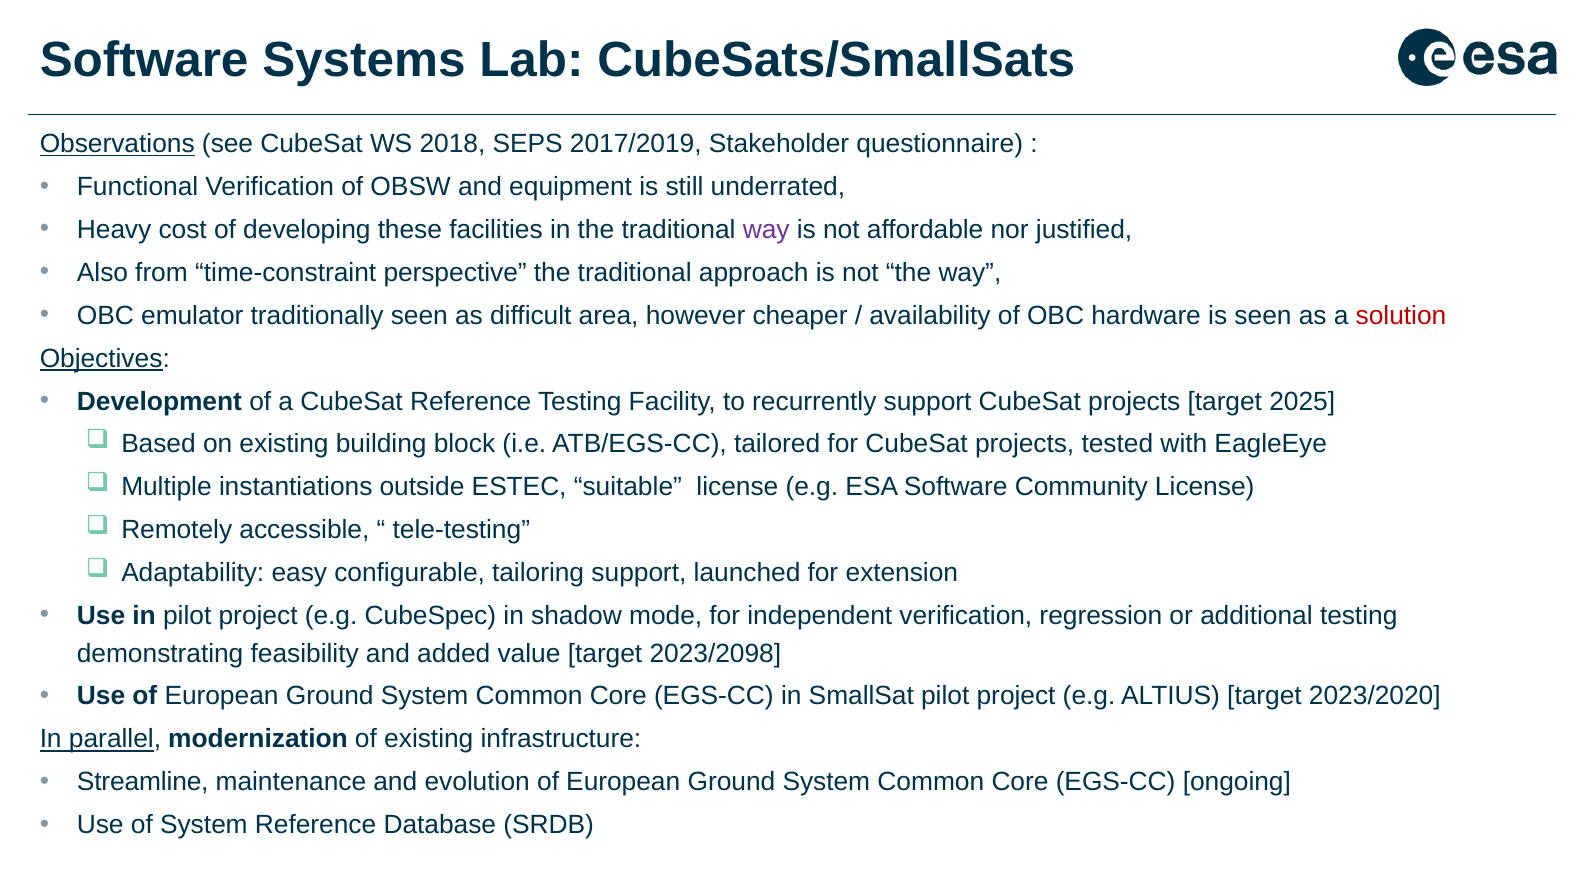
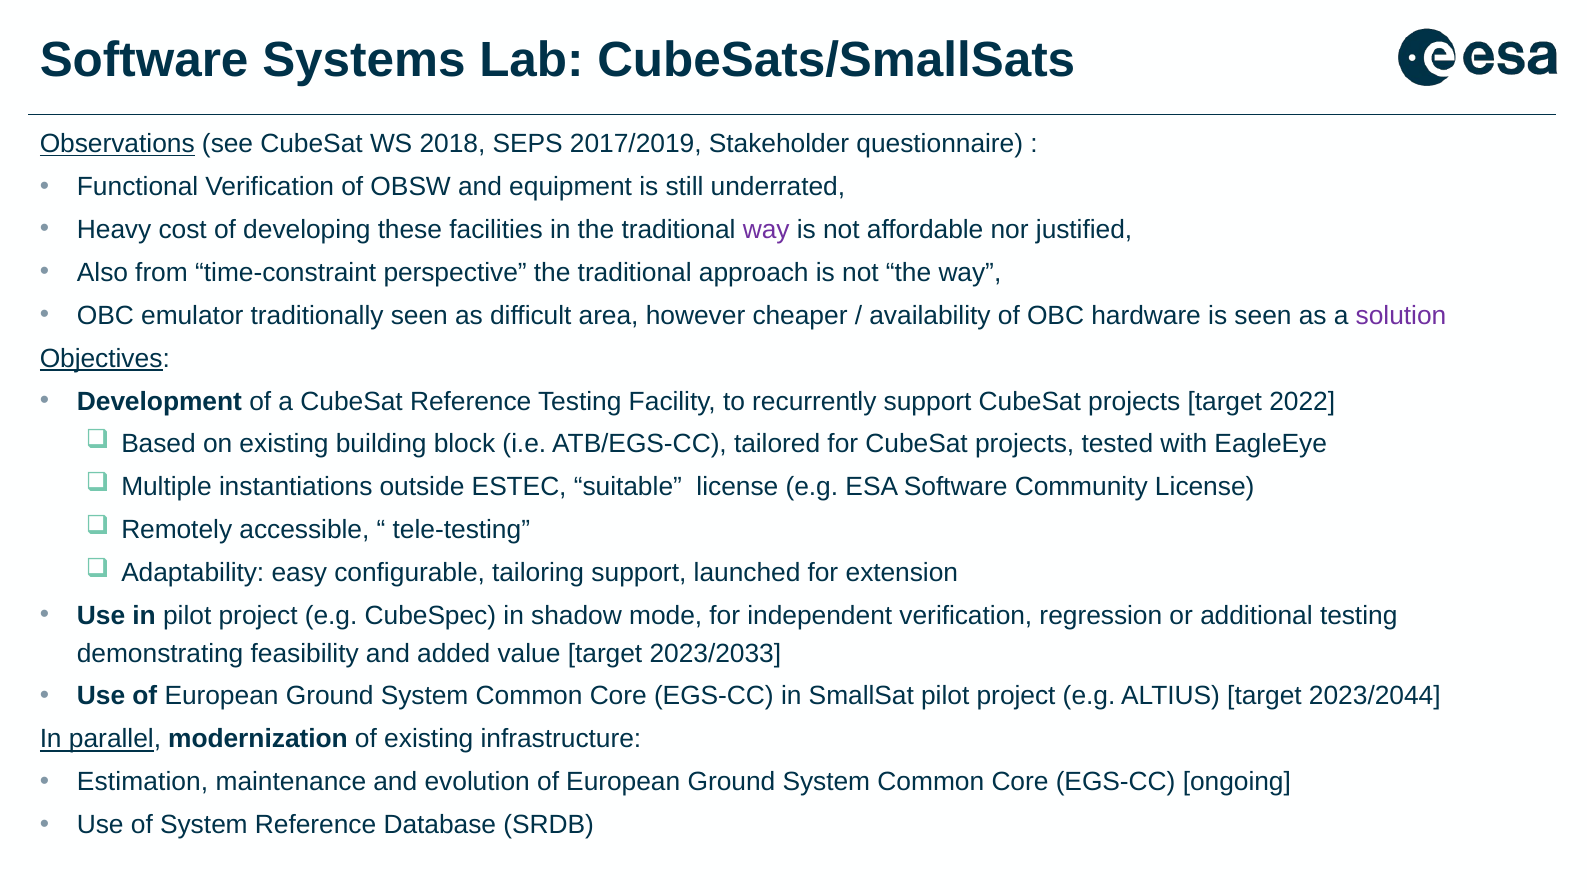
solution colour: red -> purple
2025: 2025 -> 2022
2023/2098: 2023/2098 -> 2023/2033
2023/2020: 2023/2020 -> 2023/2044
Streamline: Streamline -> Estimation
